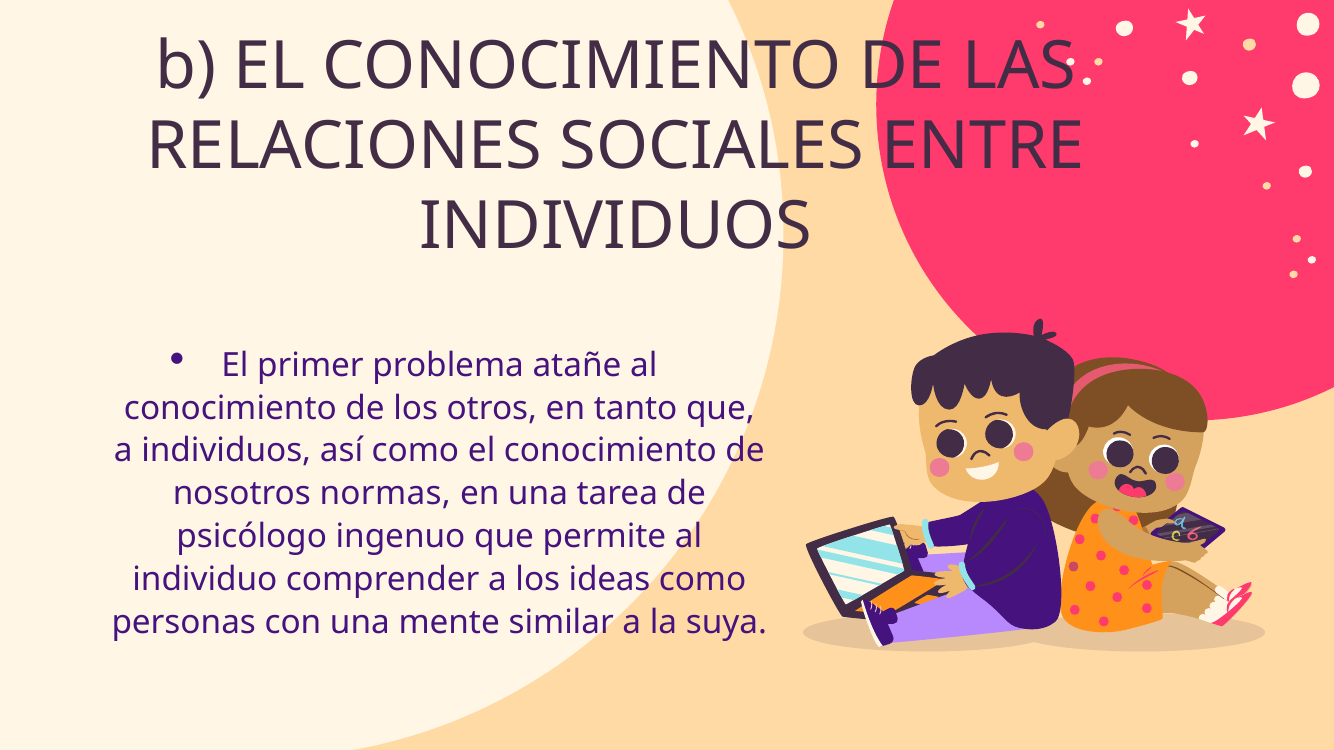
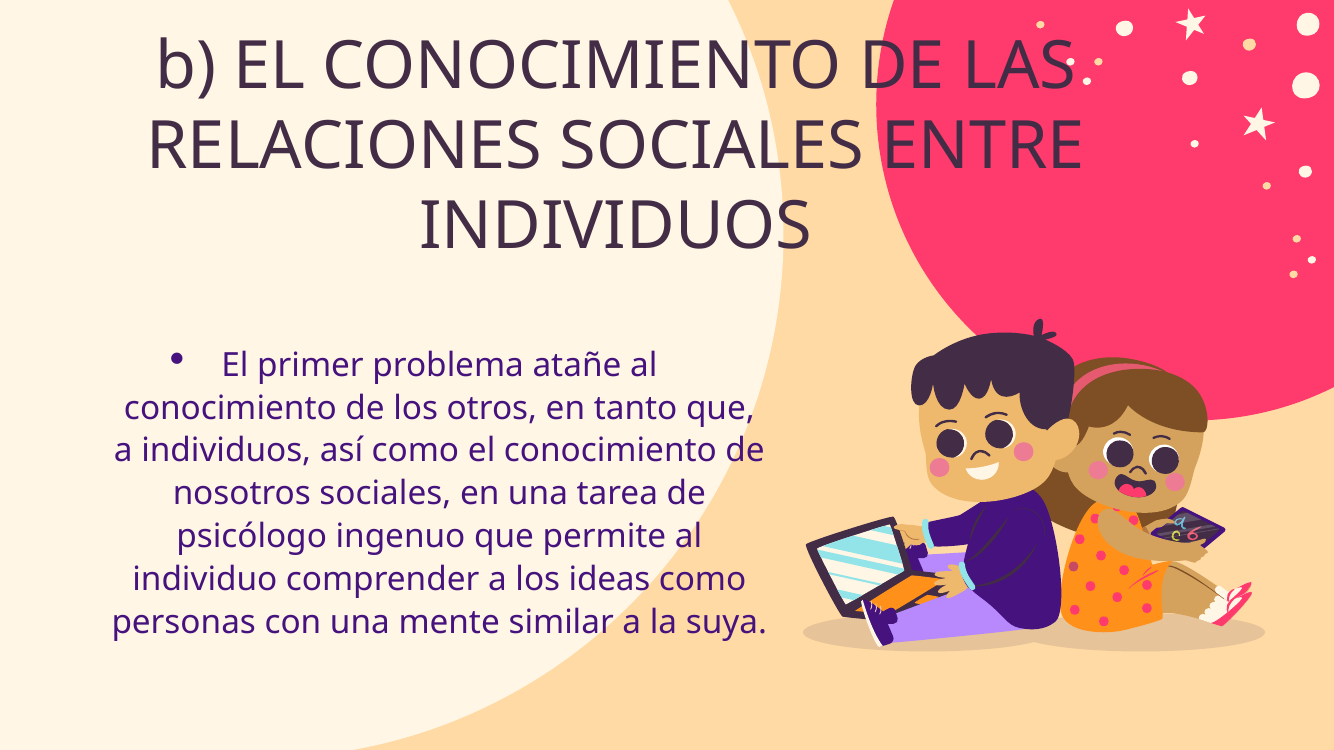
nosotros normas: normas -> sociales
